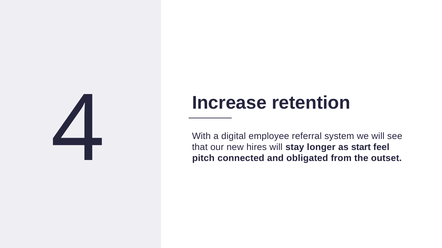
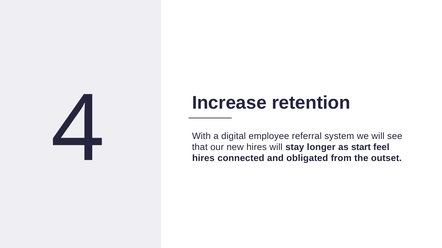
pitch at (203, 159): pitch -> hires
